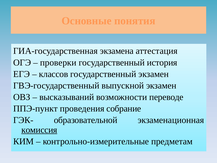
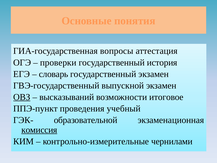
экзамена: экзамена -> вопросы
классов: классов -> словарь
ОВЗ underline: none -> present
переводе: переводе -> итоговое
собрание: собрание -> учебный
предметам: предметам -> чернилами
